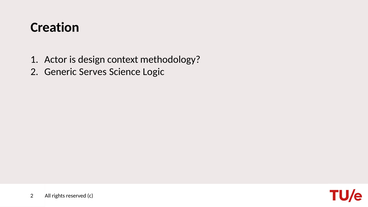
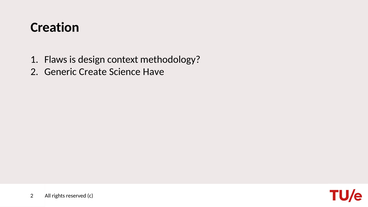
Actor: Actor -> Flaws
Serves: Serves -> Create
Logic: Logic -> Have
